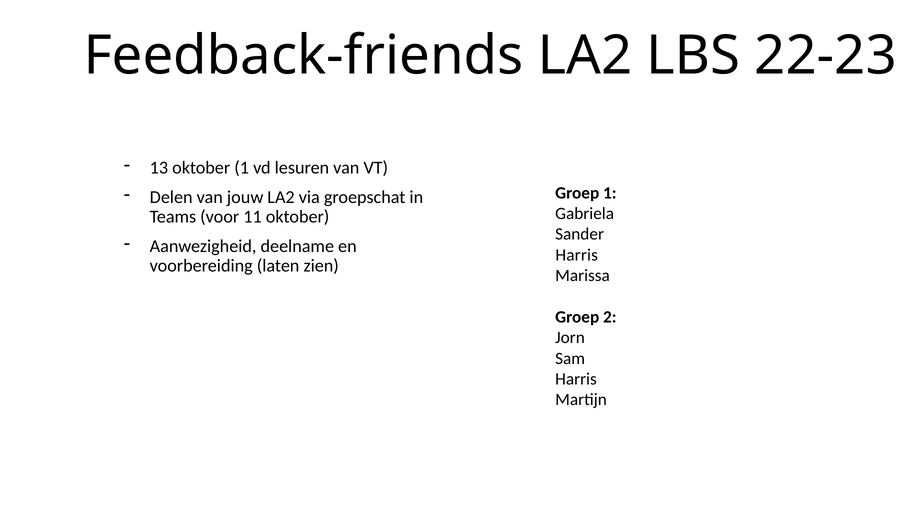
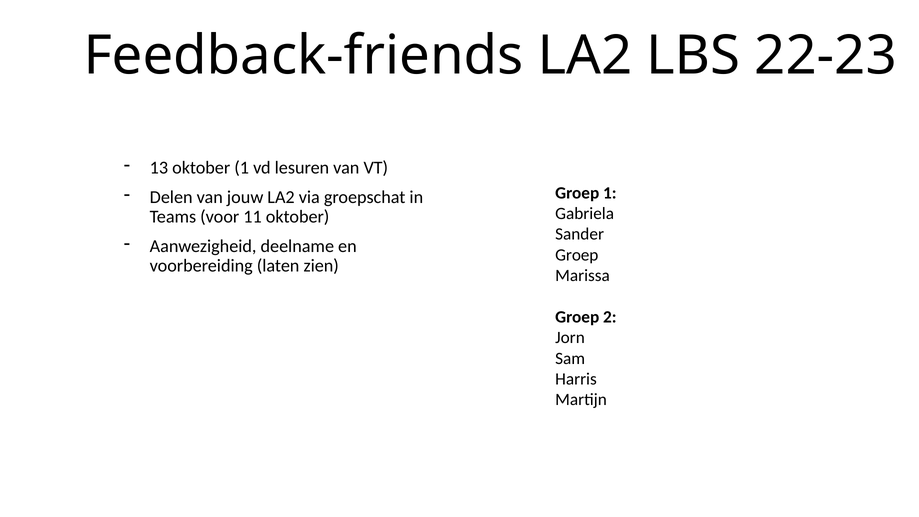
Harris at (577, 255): Harris -> Groep
